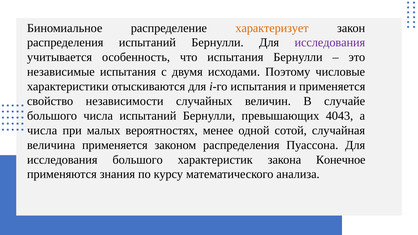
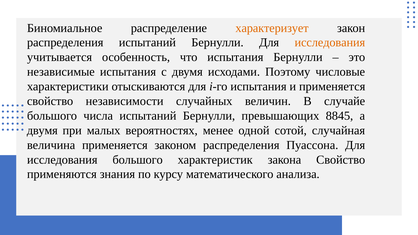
исследования at (330, 43) colour: purple -> orange
4043: 4043 -> 8845
числа at (42, 130): числа -> двумя
закона Конечное: Конечное -> Свойство
